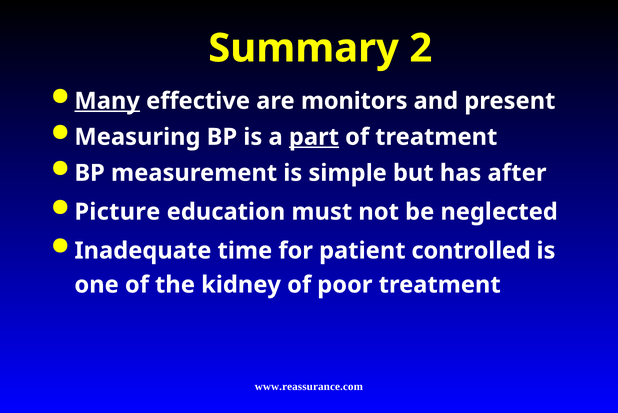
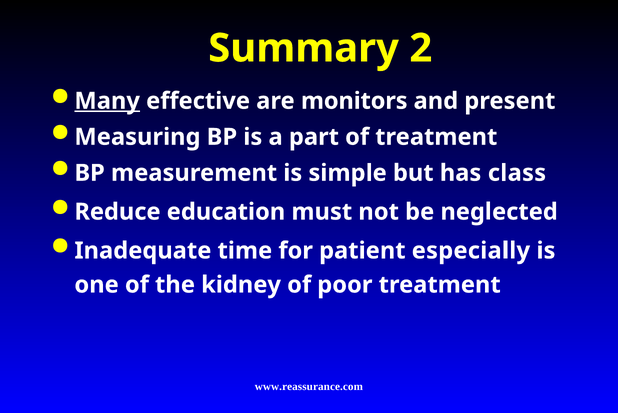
part underline: present -> none
after: after -> class
Picture: Picture -> Reduce
controlled: controlled -> especially
